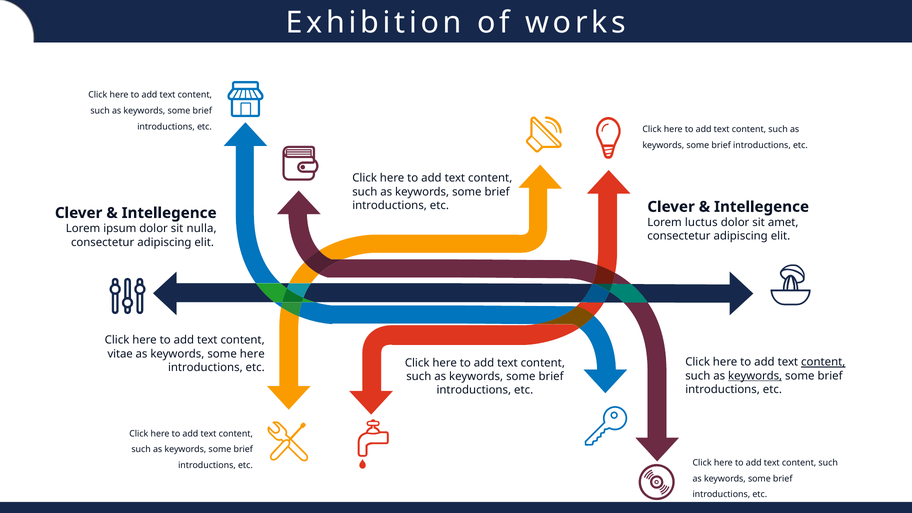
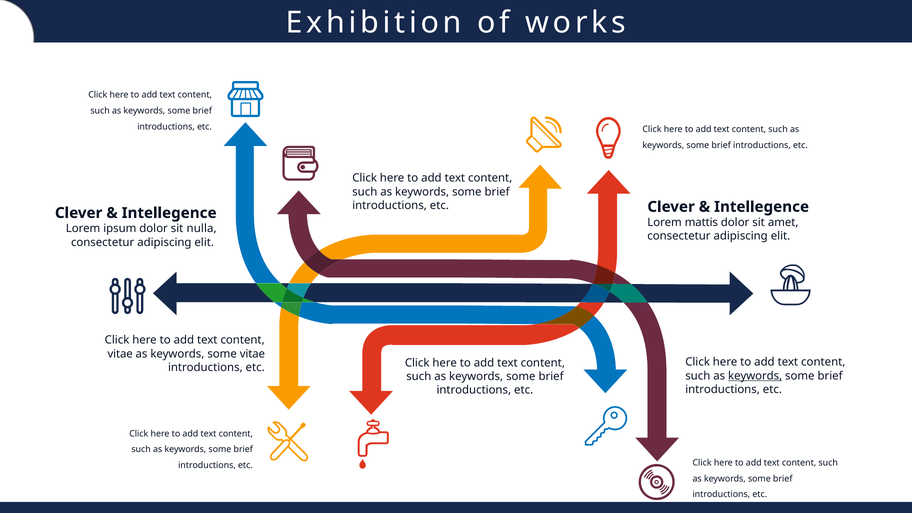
luctus: luctus -> mattis
some here: here -> vitae
content at (823, 362) underline: present -> none
